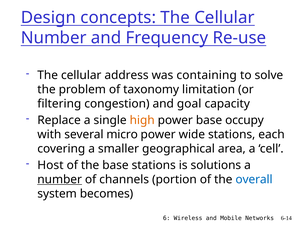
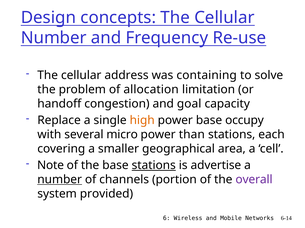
taxonomy: taxonomy -> allocation
filtering: filtering -> handoff
wide: wide -> than
Host: Host -> Note
stations at (154, 166) underline: none -> present
solutions: solutions -> advertise
overall colour: blue -> purple
becomes: becomes -> provided
